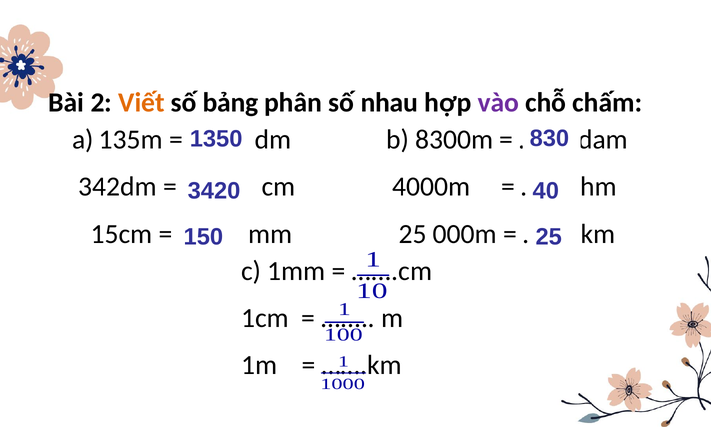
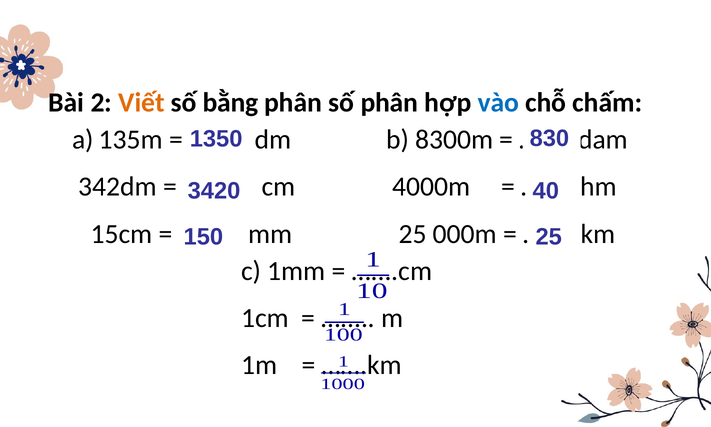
bảng: bảng -> bằng
số nhau: nhau -> phân
vào colour: purple -> blue
